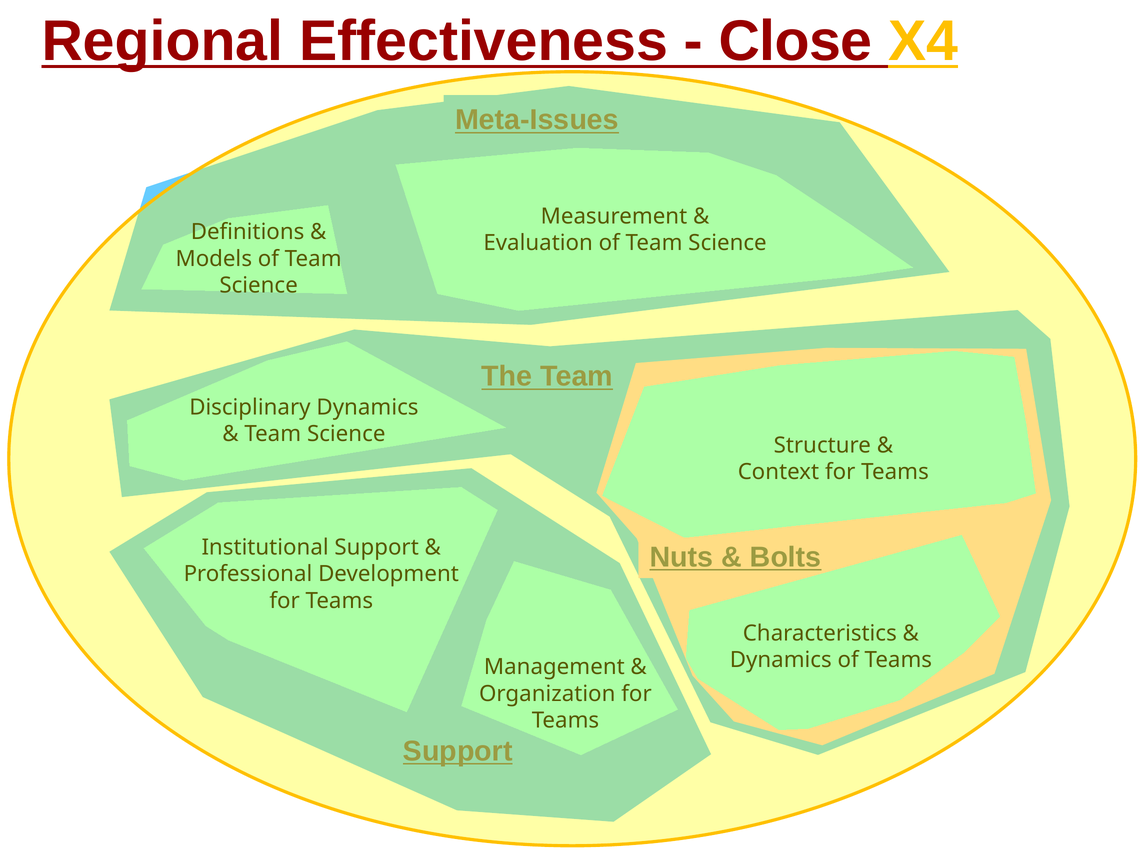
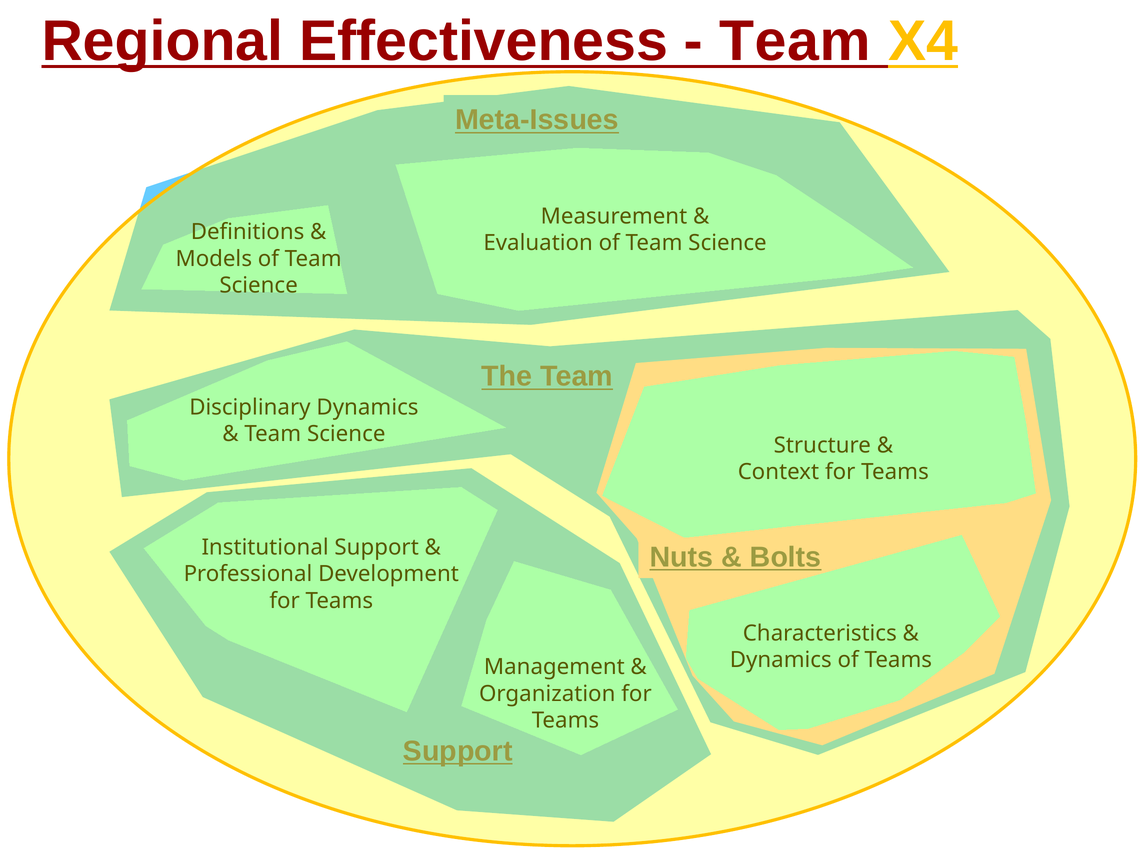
Close at (795, 41): Close -> Team
